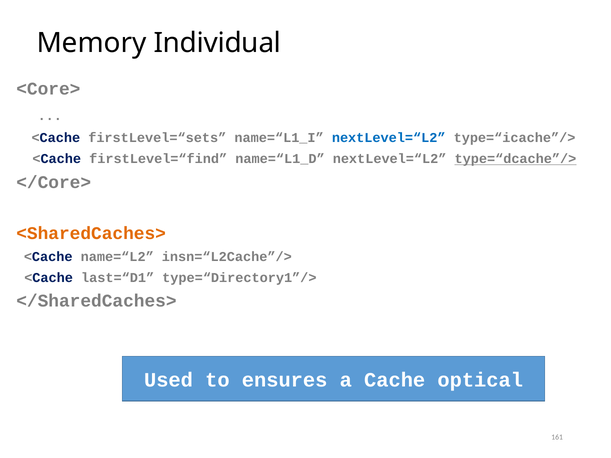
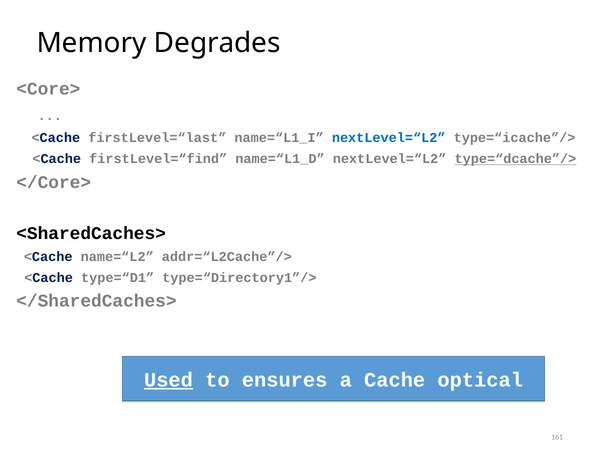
Individual: Individual -> Degrades
firstLevel=“sets: firstLevel=“sets -> firstLevel=“last
<SharedCaches> colour: orange -> black
insn=“L2Cache”/>: insn=“L2Cache”/> -> addr=“L2Cache”/>
last=“D1: last=“D1 -> type=“D1
Used underline: none -> present
